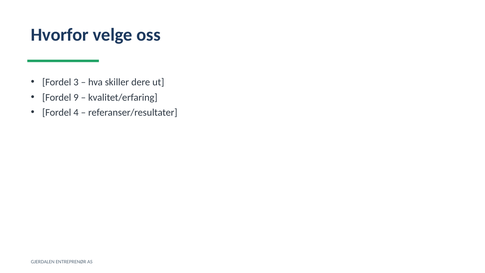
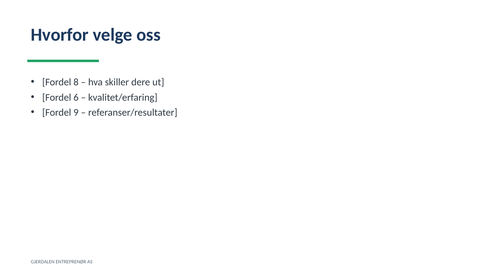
3: 3 -> 8
9: 9 -> 6
4: 4 -> 9
